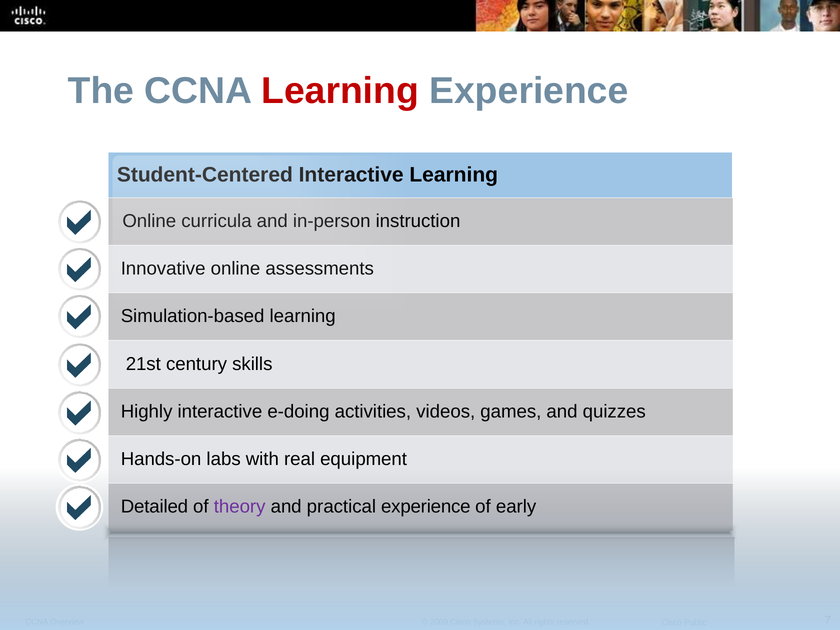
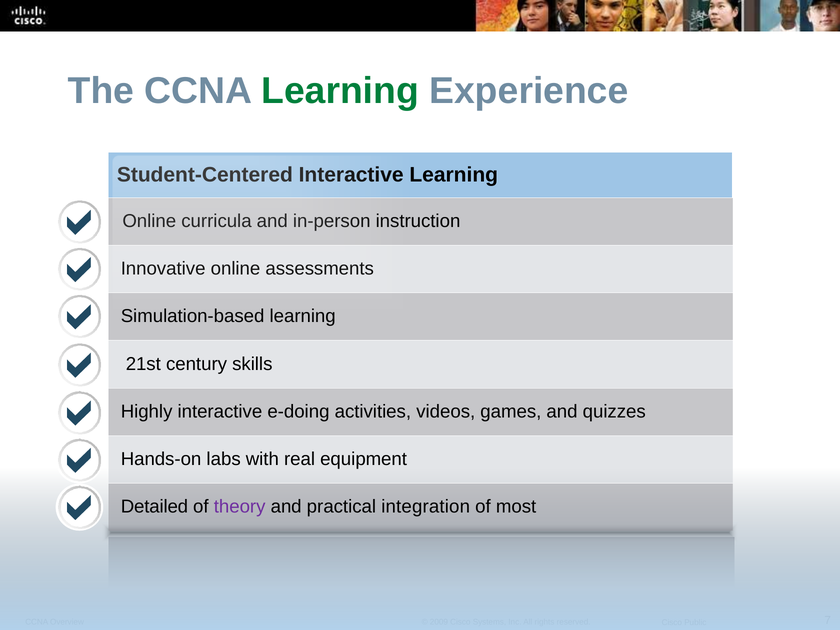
Learning at (340, 91) colour: red -> green
practical experience: experience -> integration
early: early -> most
